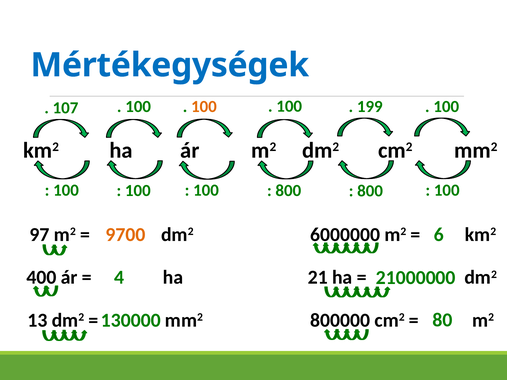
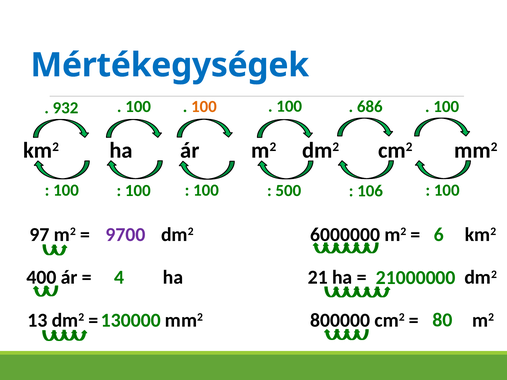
107: 107 -> 932
199: 199 -> 686
800 at (288, 191): 800 -> 500
800 at (370, 191): 800 -> 106
9700 colour: orange -> purple
